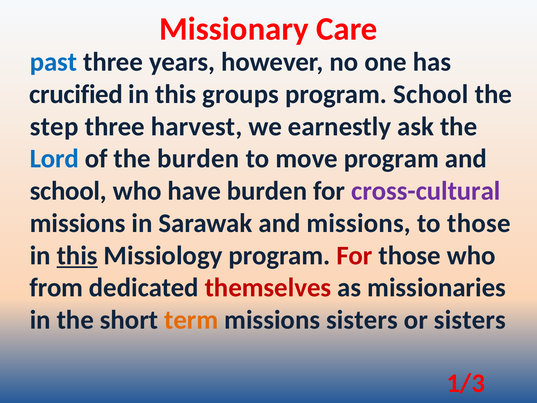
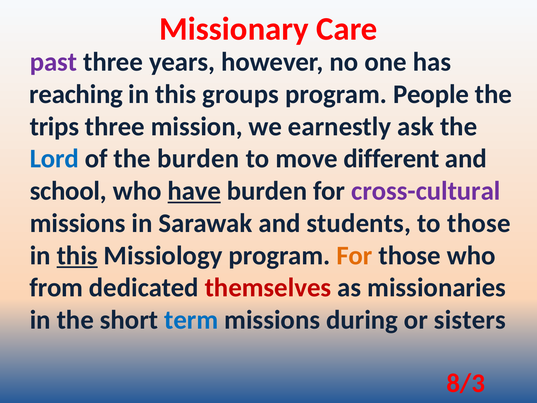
past colour: blue -> purple
crucified: crucified -> reaching
program School: School -> People
step: step -> trips
harvest: harvest -> mission
move program: program -> different
have underline: none -> present
and missions: missions -> students
For at (354, 255) colour: red -> orange
term colour: orange -> blue
missions sisters: sisters -> during
1/3: 1/3 -> 8/3
